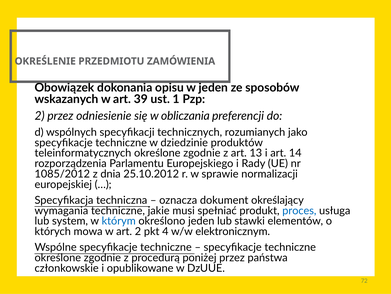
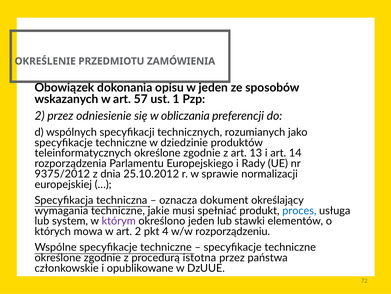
39: 39 -> 57
1085/2012: 1085/2012 -> 9375/2012
którym colour: blue -> purple
elektronicznym: elektronicznym -> rozporządzeniu
poniżej: poniżej -> istotna
